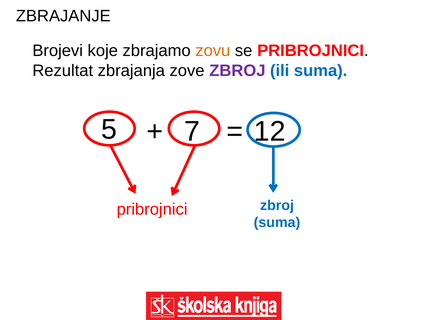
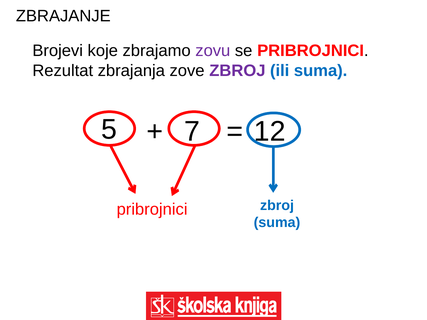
zovu colour: orange -> purple
